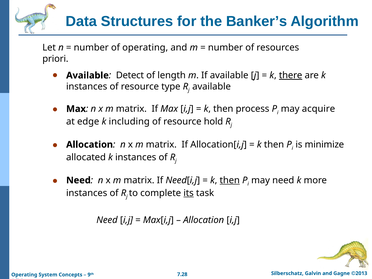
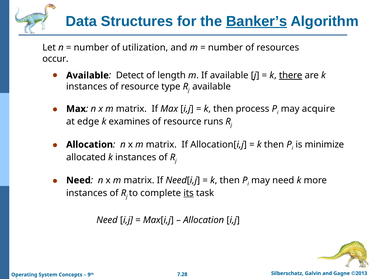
Banker’s underline: none -> present
of operating: operating -> utilization
priori: priori -> occur
including: including -> examines
hold: hold -> runs
then at (230, 180) underline: present -> none
